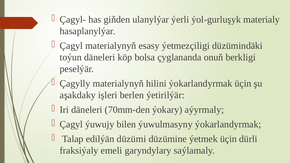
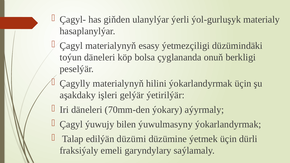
berlen: berlen -> gelýär
